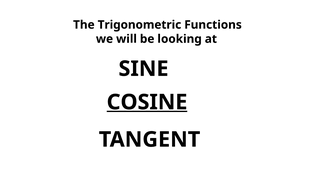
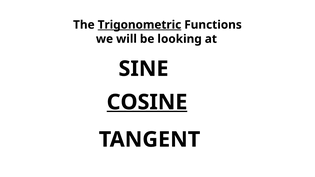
Trigonometric underline: none -> present
